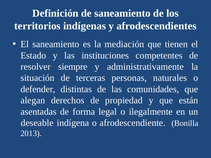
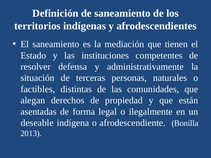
siempre: siempre -> defensa
defender: defender -> factibles
